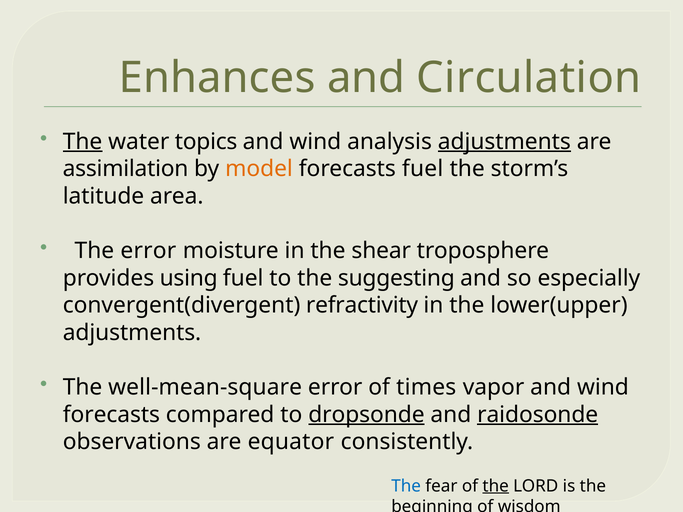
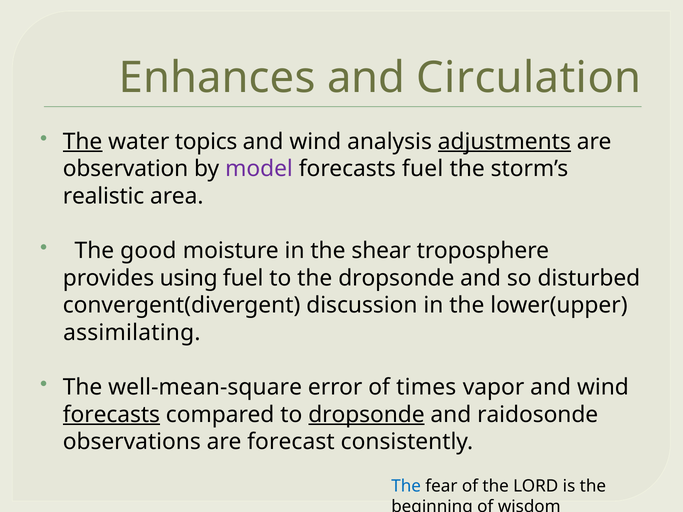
assimilation: assimilation -> observation
model colour: orange -> purple
latitude: latitude -> realistic
The error: error -> good
the suggesting: suggesting -> dropsonde
especially: especially -> disturbed
refractivity: refractivity -> discussion
adjustments at (132, 333): adjustments -> assimilating
forecasts at (111, 415) underline: none -> present
raidosonde underline: present -> none
equator: equator -> forecast
the at (496, 486) underline: present -> none
